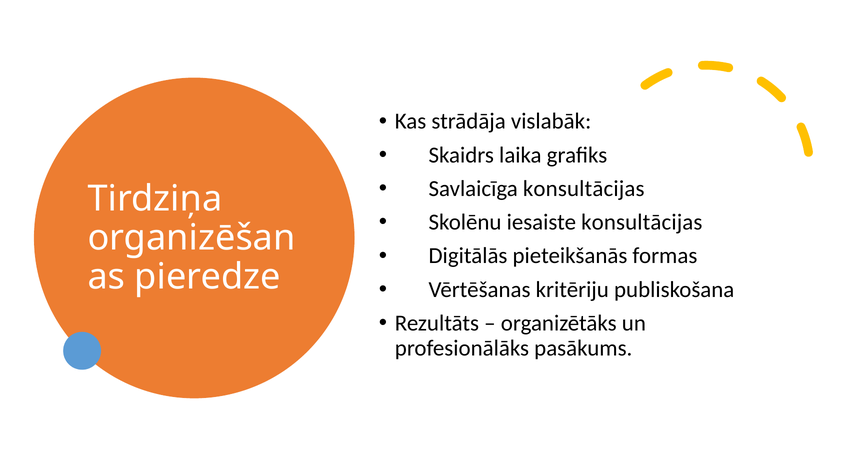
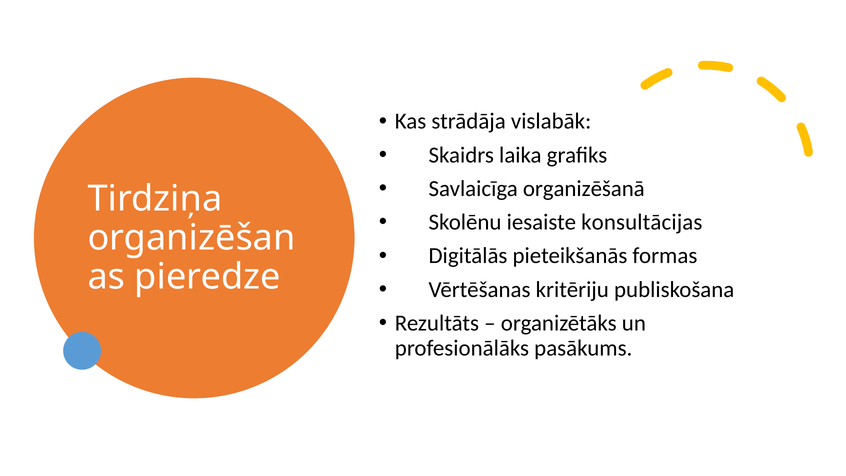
konsultācijas at (584, 189): konsultācijas -> organizēšanā
